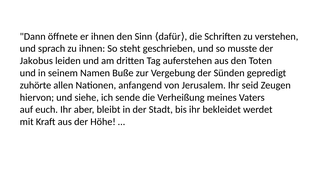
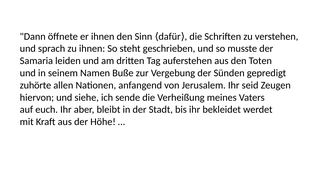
Jakobus: Jakobus -> Samaria
